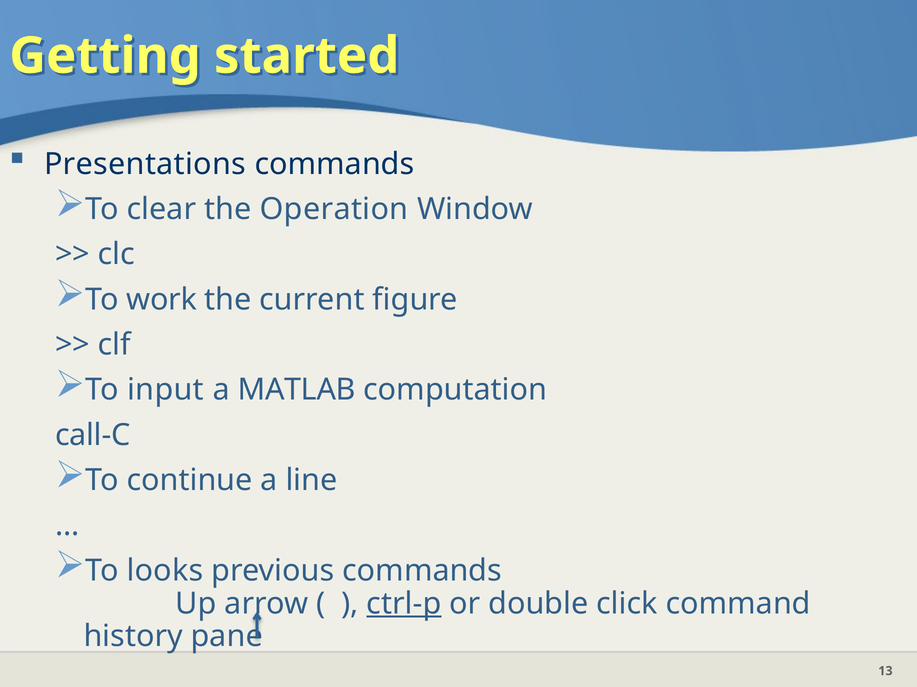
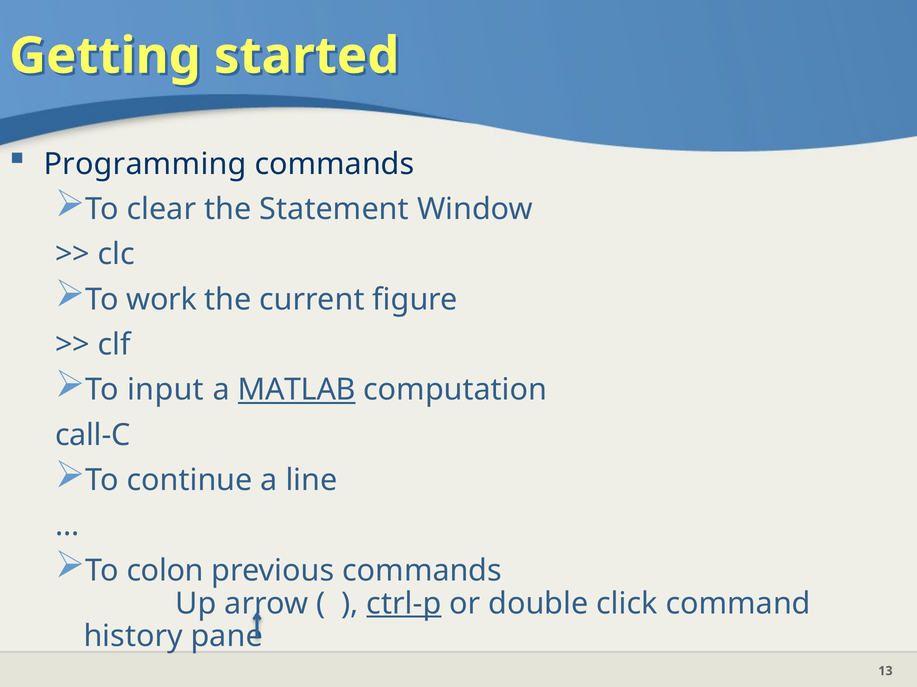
Presentations: Presentations -> Programming
Operation: Operation -> Statement
MATLAB underline: none -> present
looks: looks -> colon
